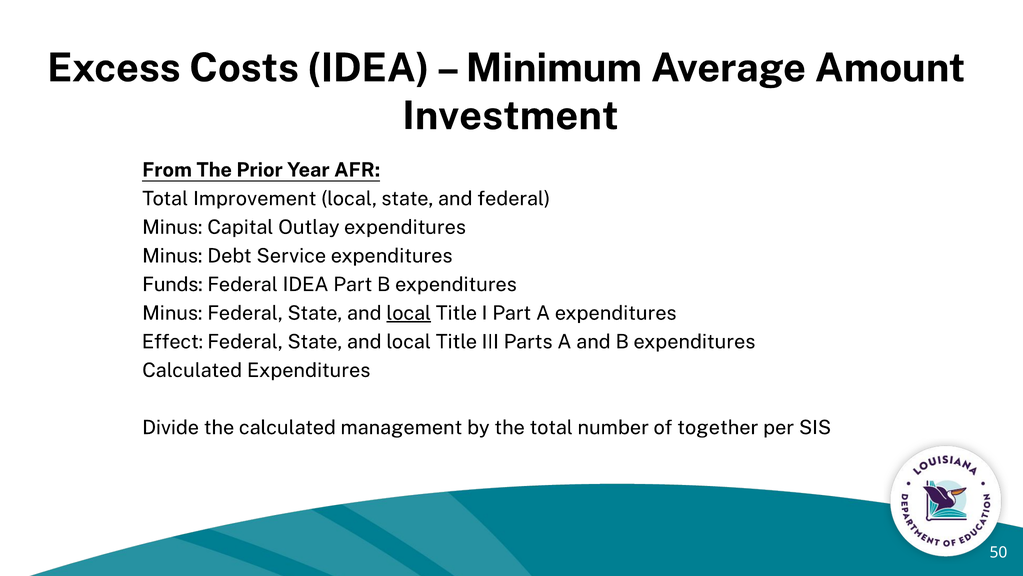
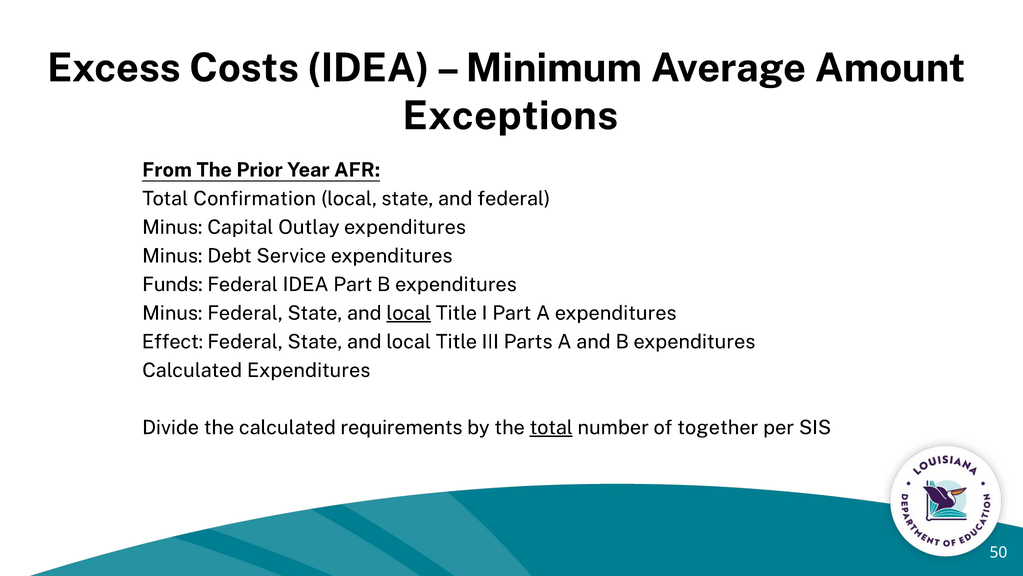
Investment: Investment -> Exceptions
Improvement: Improvement -> Confirmation
management: management -> requirements
total at (551, 427) underline: none -> present
